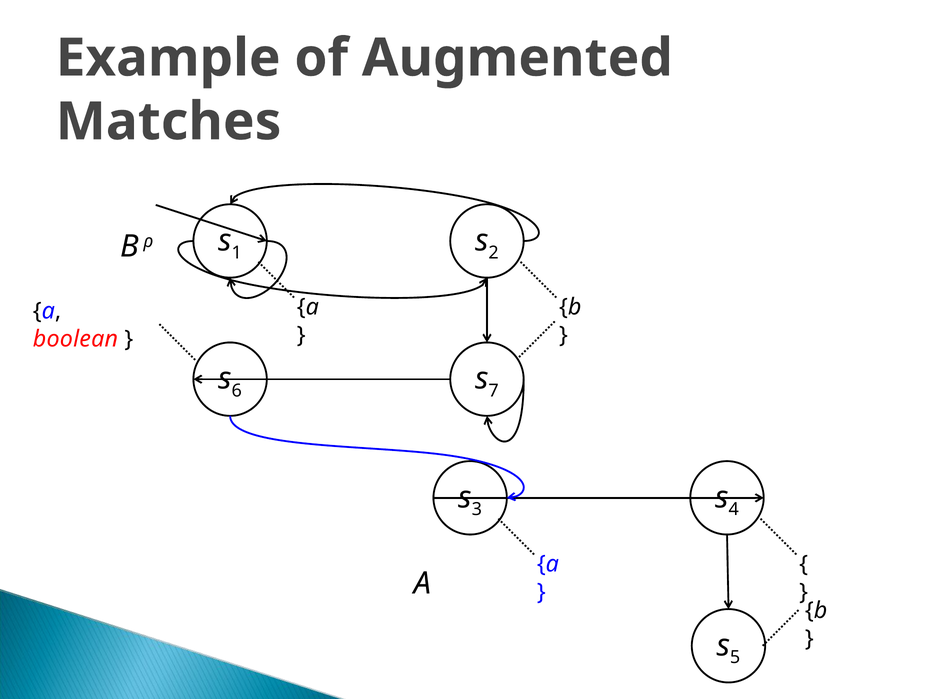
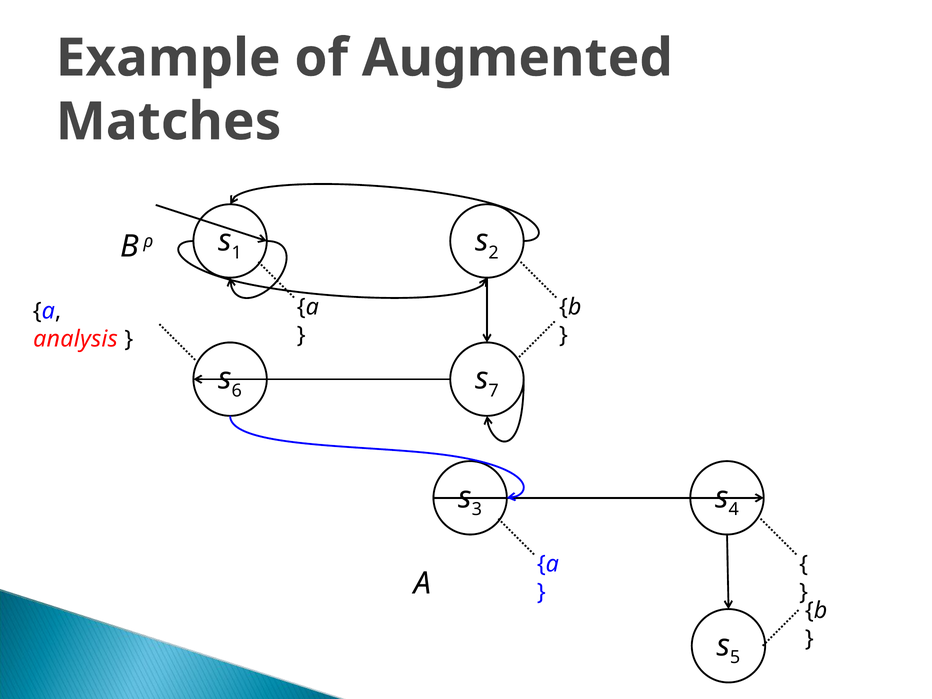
boolean: boolean -> analysis
